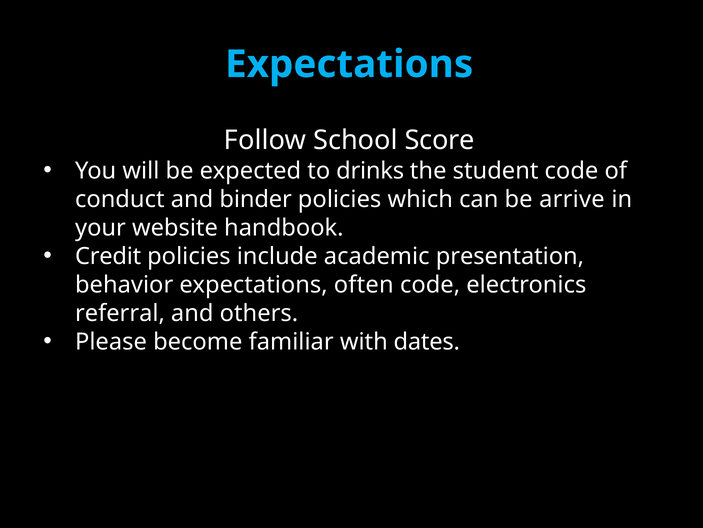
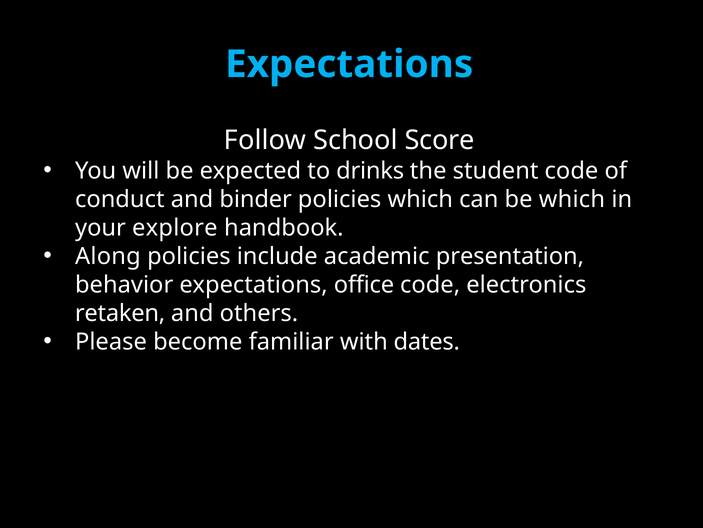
be arrive: arrive -> which
website: website -> explore
Credit: Credit -> Along
often: often -> office
referral: referral -> retaken
